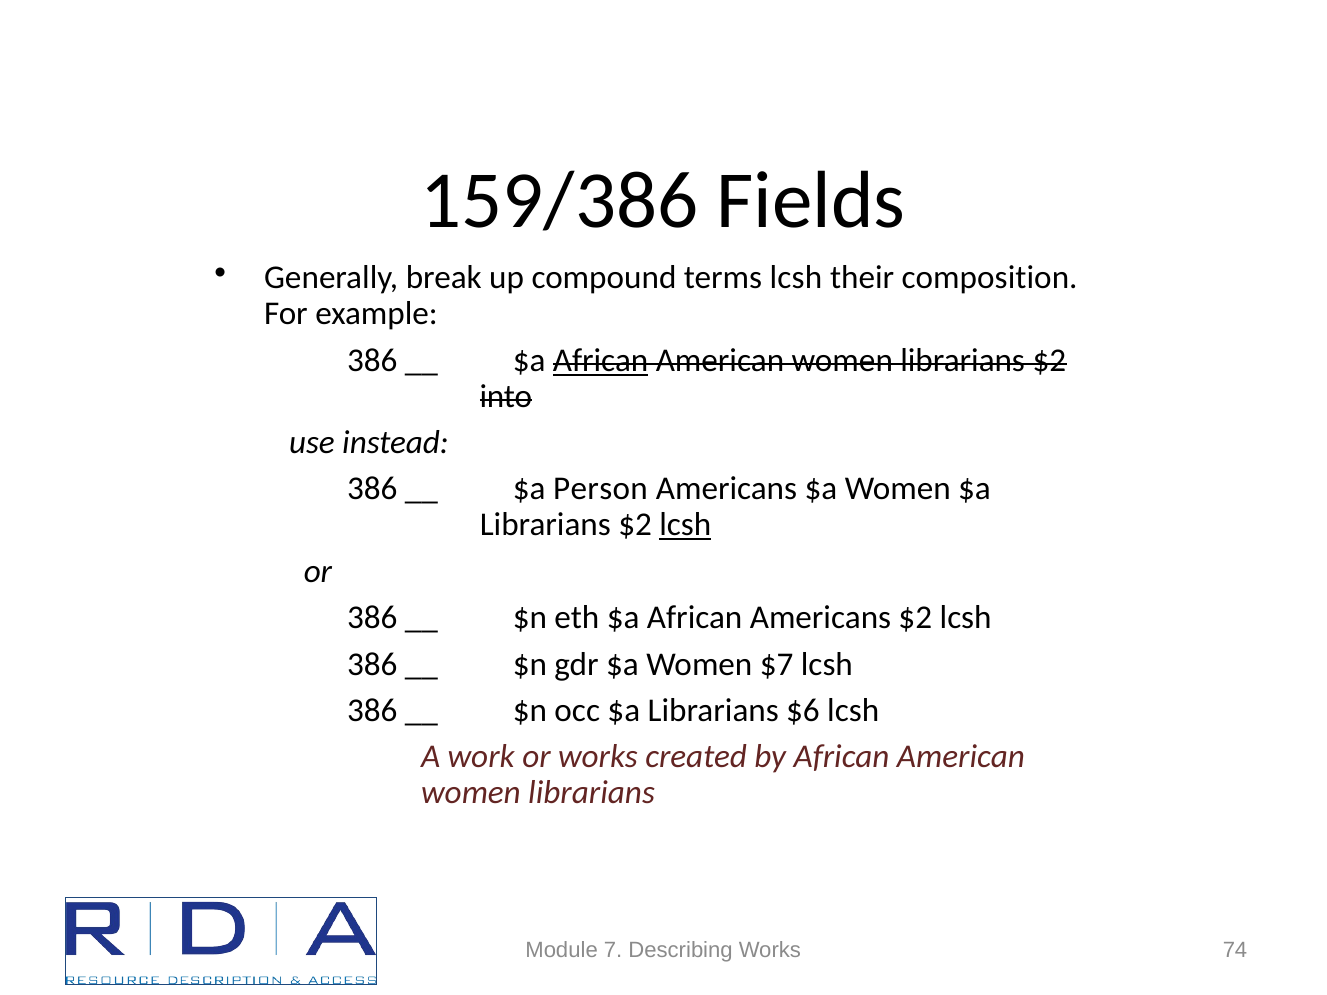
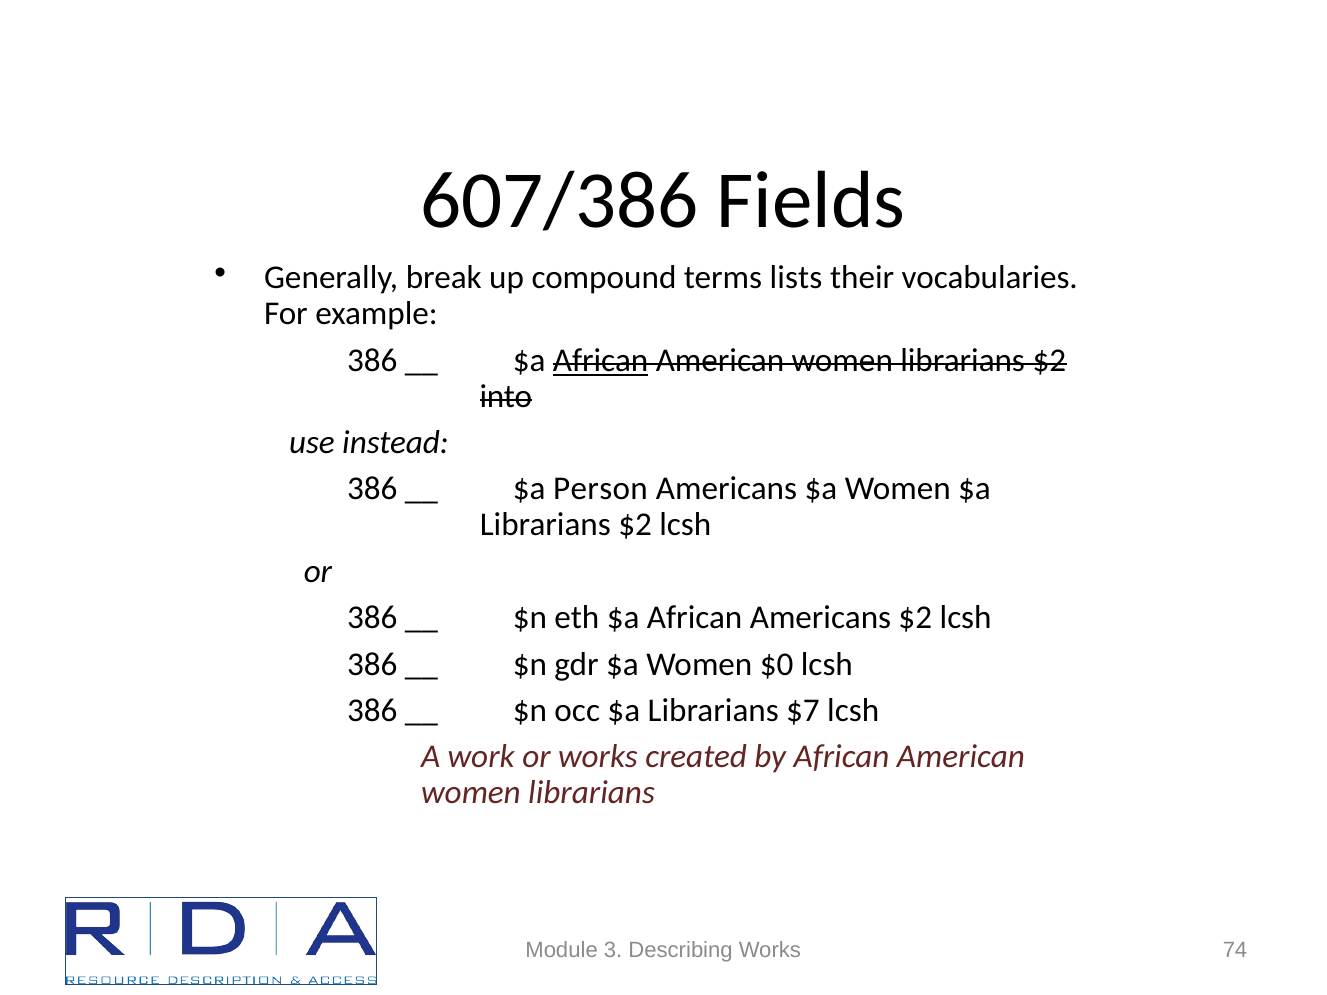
159/386: 159/386 -> 607/386
terms lcsh: lcsh -> lists
composition: composition -> vocabularies
lcsh at (685, 525) underline: present -> none
$7: $7 -> $0
$6: $6 -> $7
7: 7 -> 3
